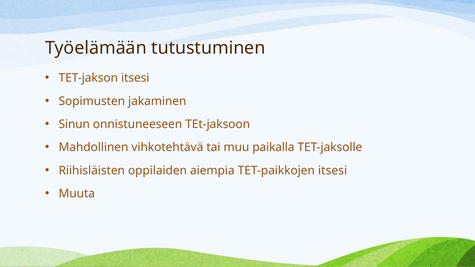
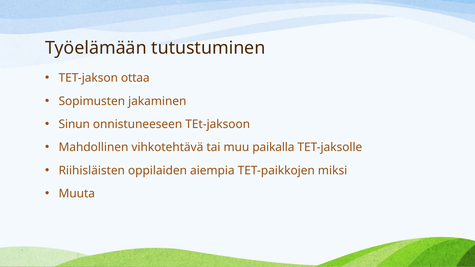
TET-jakson itsesi: itsesi -> ottaa
TET-paikkojen itsesi: itsesi -> miksi
